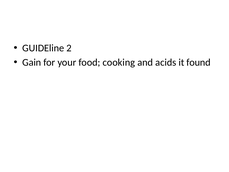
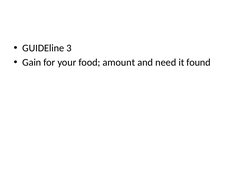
2: 2 -> 3
cooking: cooking -> amount
acids: acids -> need
